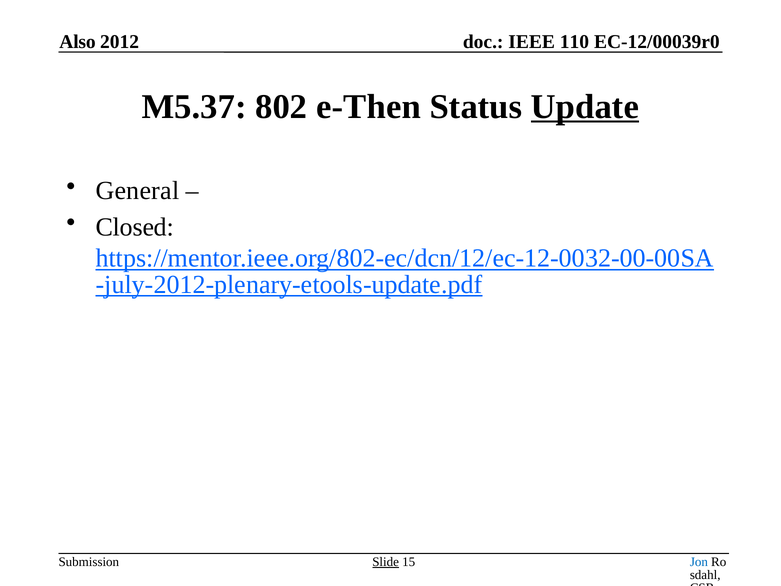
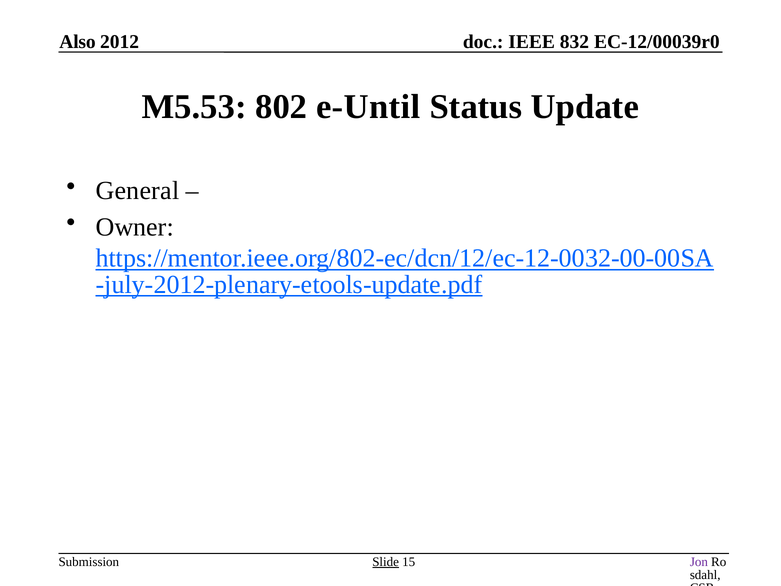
110: 110 -> 832
M5.37: M5.37 -> M5.53
e-Then: e-Then -> e-Until
Update underline: present -> none
Closed: Closed -> Owner
Jon colour: blue -> purple
